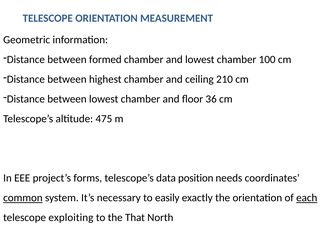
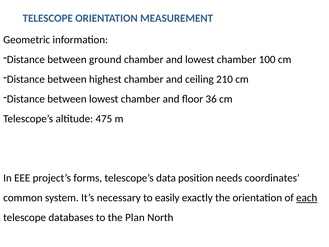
formed: formed -> ground
common underline: present -> none
exploiting: exploiting -> databases
That: That -> Plan
